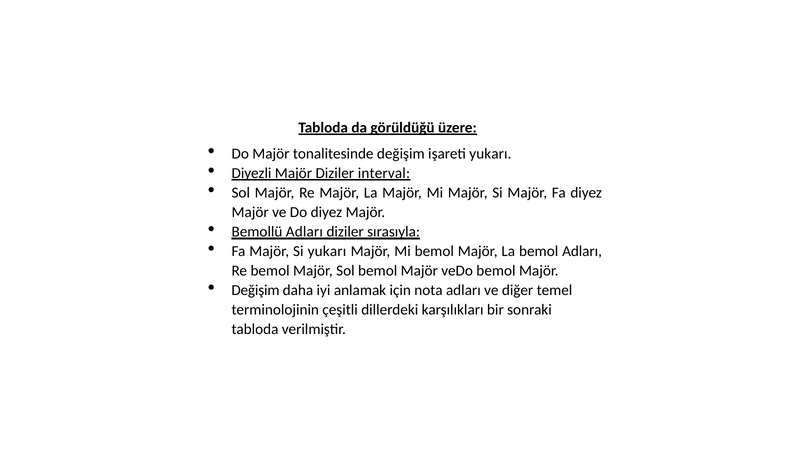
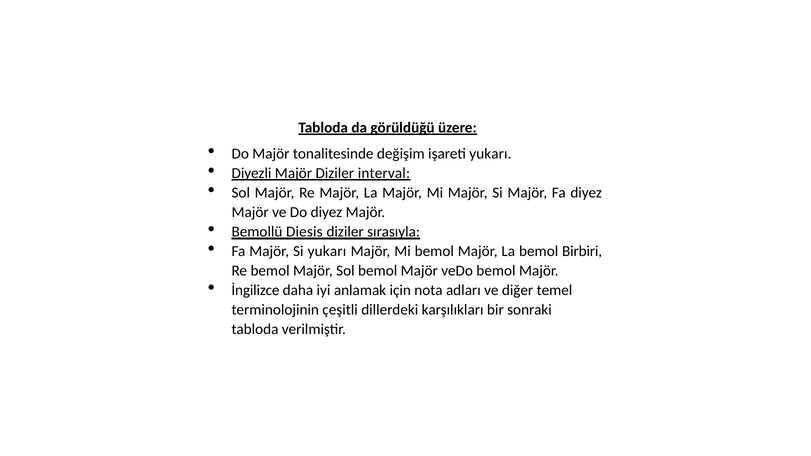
Bemollü Adları: Adları -> Diesis
bemol Adları: Adları -> Birbiri
Değişim at (255, 291): Değişim -> İngilizce
